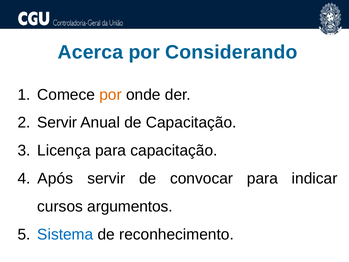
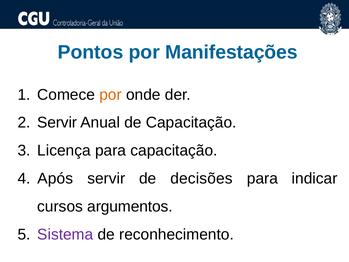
Acerca: Acerca -> Pontos
Considerando: Considerando -> Manifestações
convocar: convocar -> decisões
Sistema colour: blue -> purple
